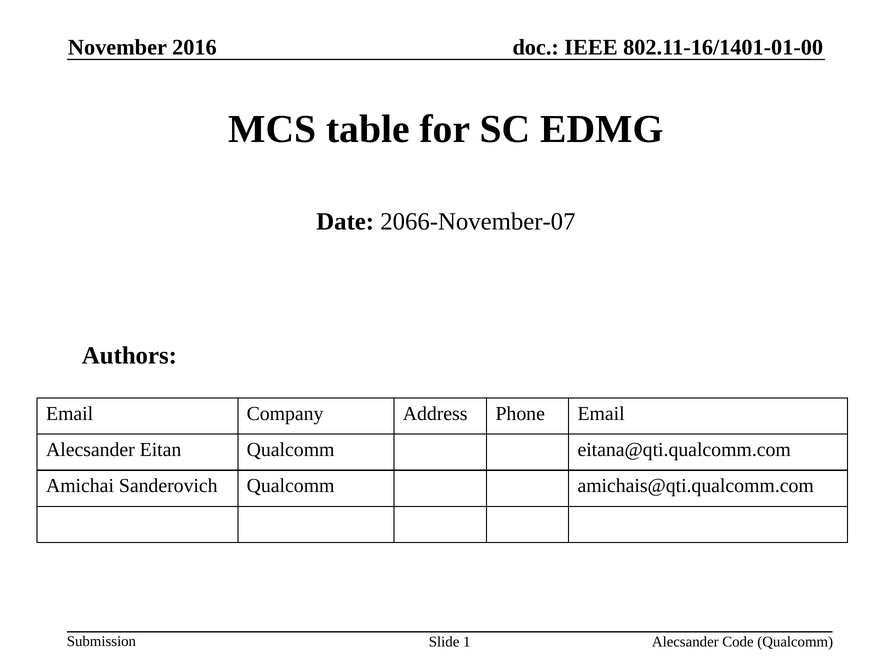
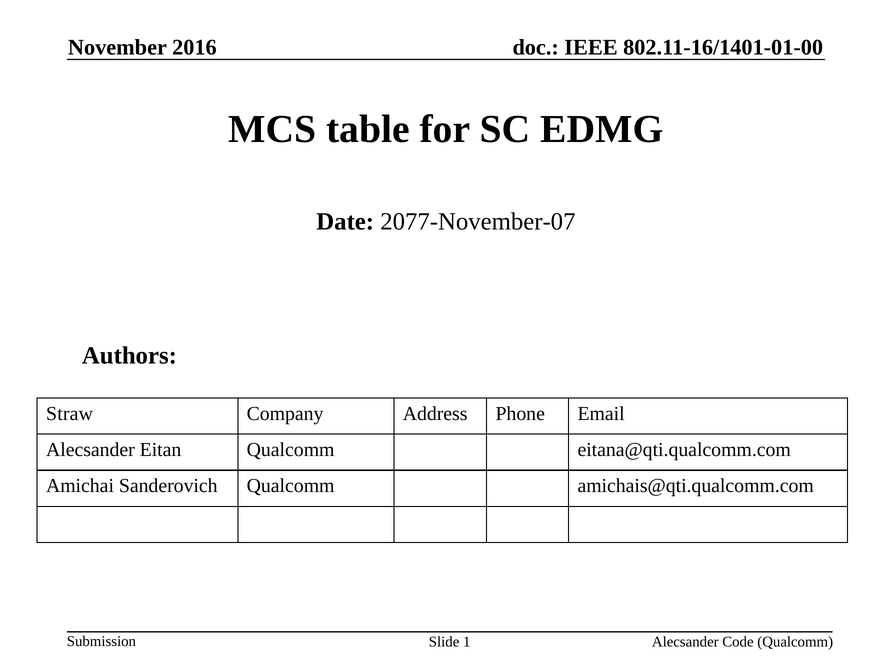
2066-November-07: 2066-November-07 -> 2077-November-07
Email at (70, 414): Email -> Straw
